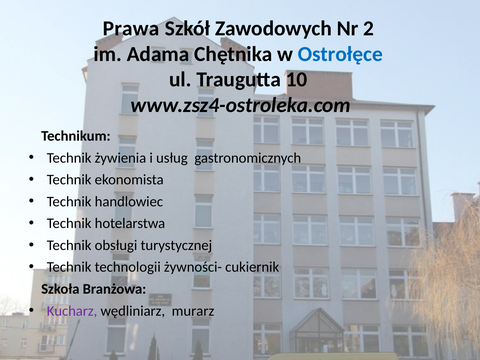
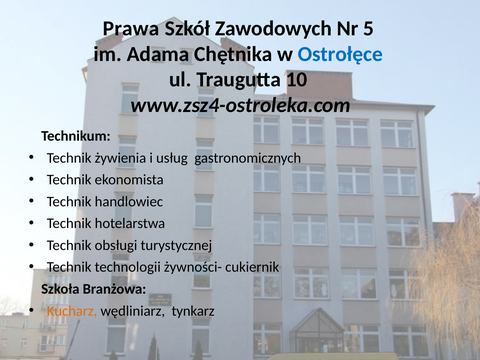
2: 2 -> 5
Kucharz colour: purple -> orange
murarz: murarz -> tynkarz
